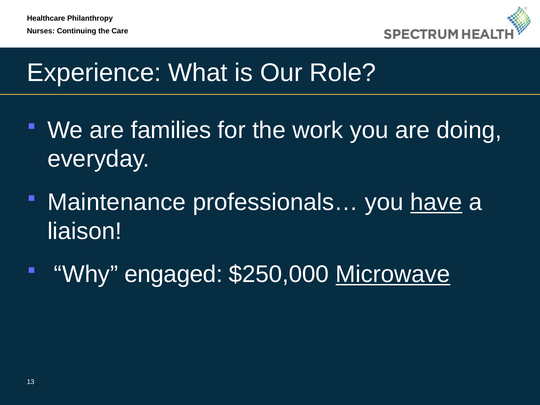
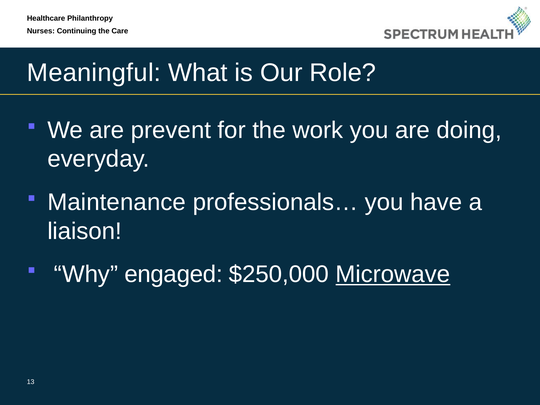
Experience: Experience -> Meaningful
families: families -> prevent
have underline: present -> none
